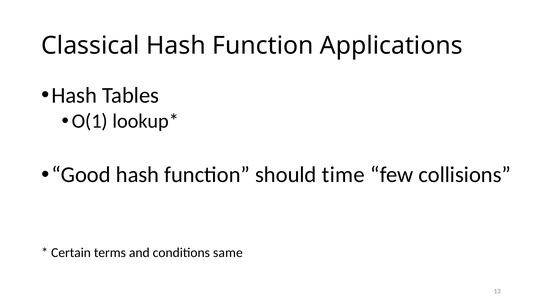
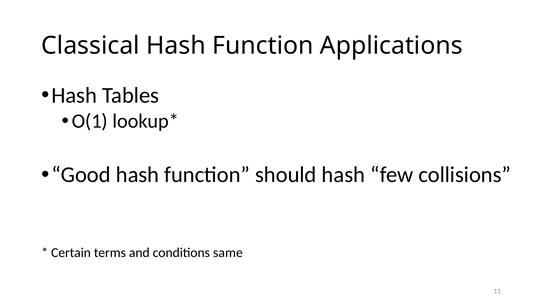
should time: time -> hash
